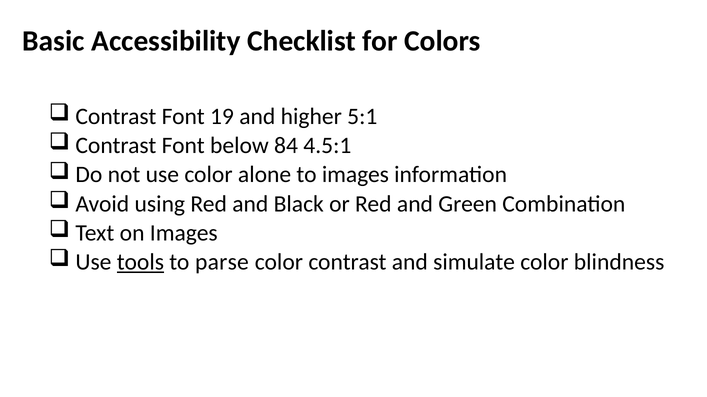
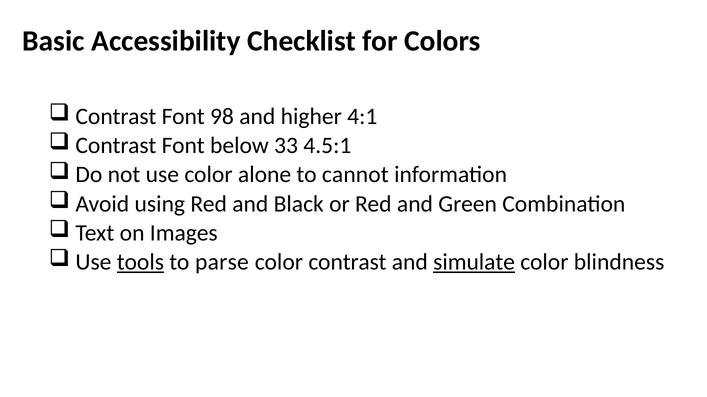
19: 19 -> 98
5:1: 5:1 -> 4:1
84: 84 -> 33
to images: images -> cannot
simulate underline: none -> present
